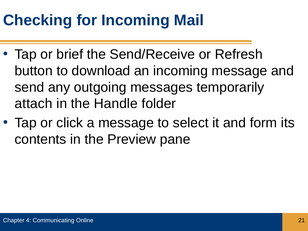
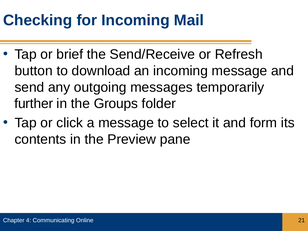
attach: attach -> further
Handle: Handle -> Groups
